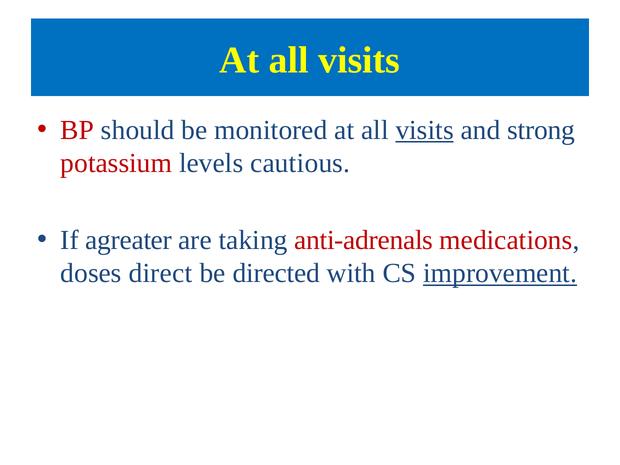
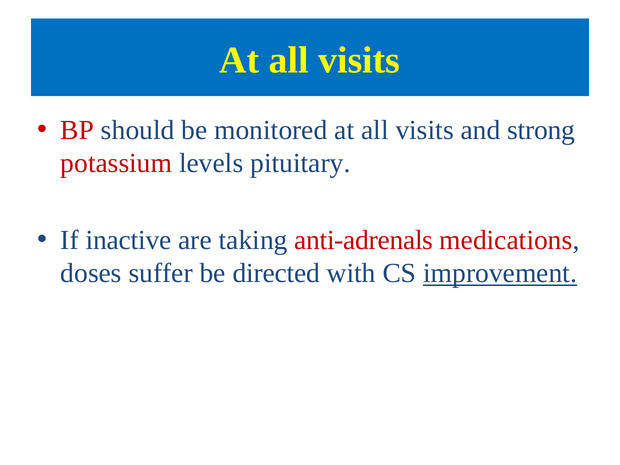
visits at (425, 130) underline: present -> none
cautious: cautious -> pituitary
agreater: agreater -> inactive
direct: direct -> suffer
